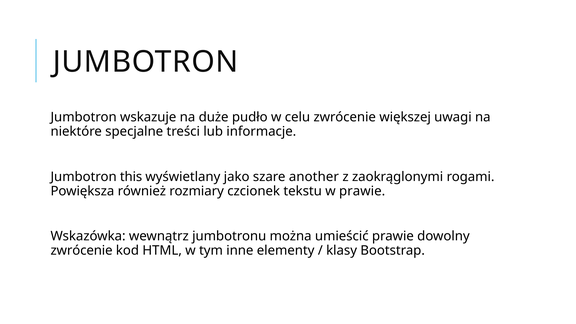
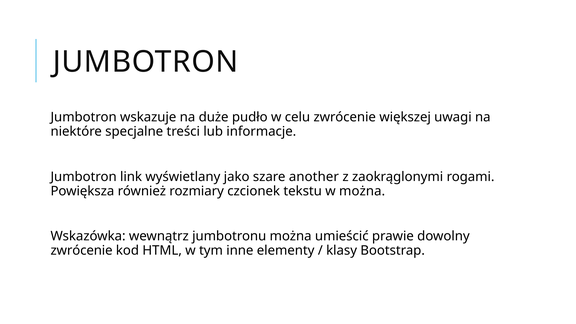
this: this -> link
w prawie: prawie -> można
